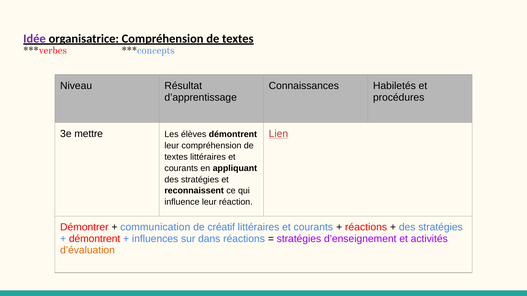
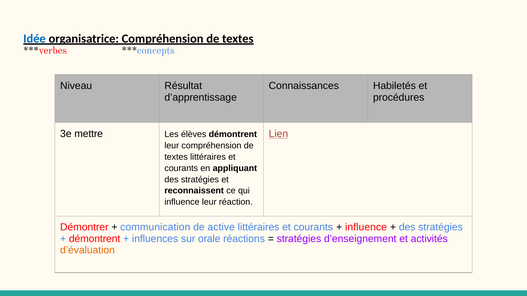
Idée colour: purple -> blue
créatif: créatif -> active
réactions at (366, 228): réactions -> influence
dans: dans -> orale
